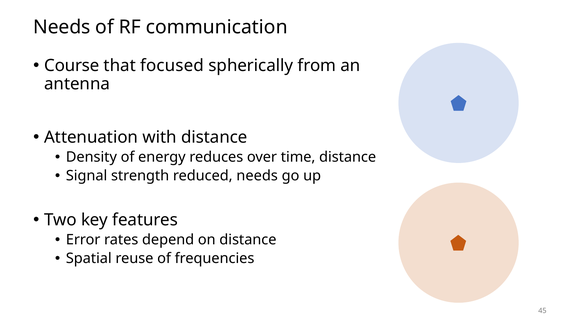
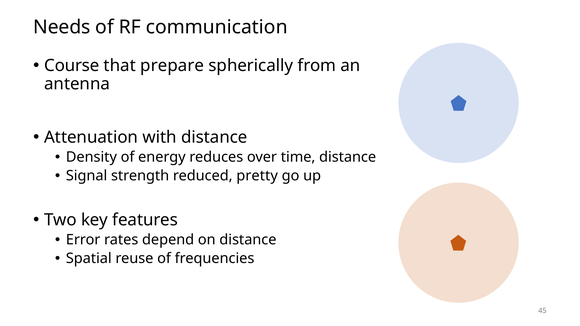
focused: focused -> prepare
reduced needs: needs -> pretty
